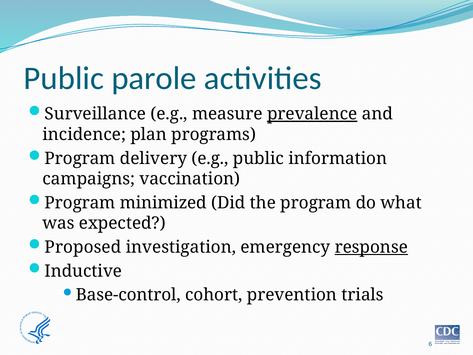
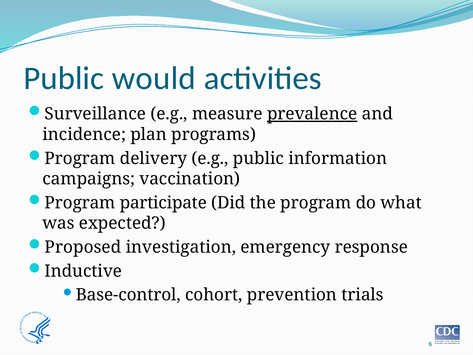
parole: parole -> would
minimized: minimized -> participate
response underline: present -> none
